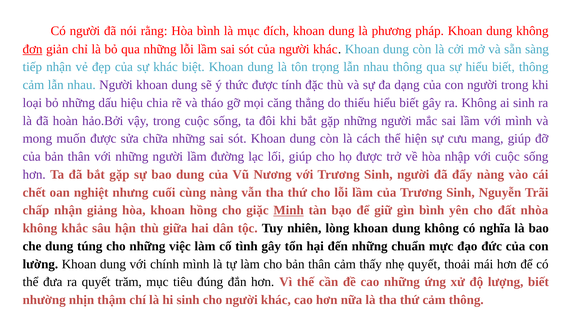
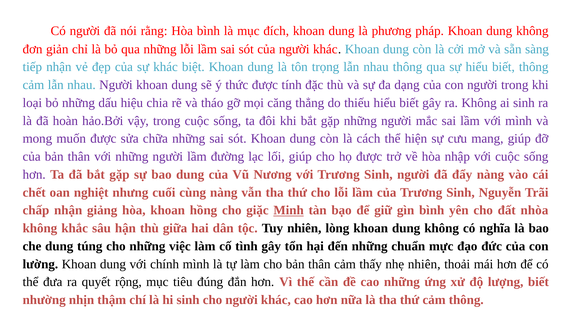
đơn underline: present -> none
nhẹ quyết: quyết -> nhiên
trăm: trăm -> rộng
